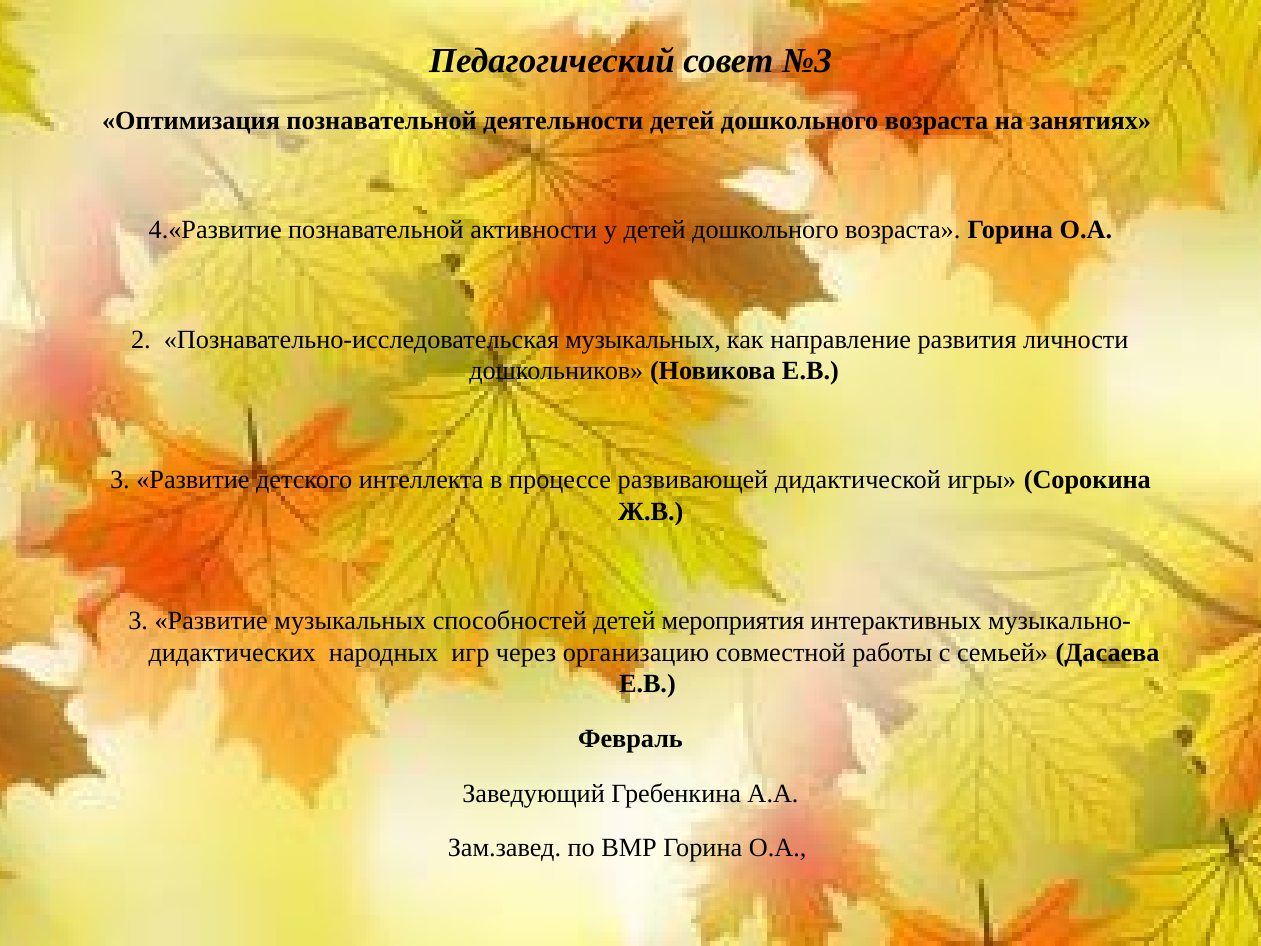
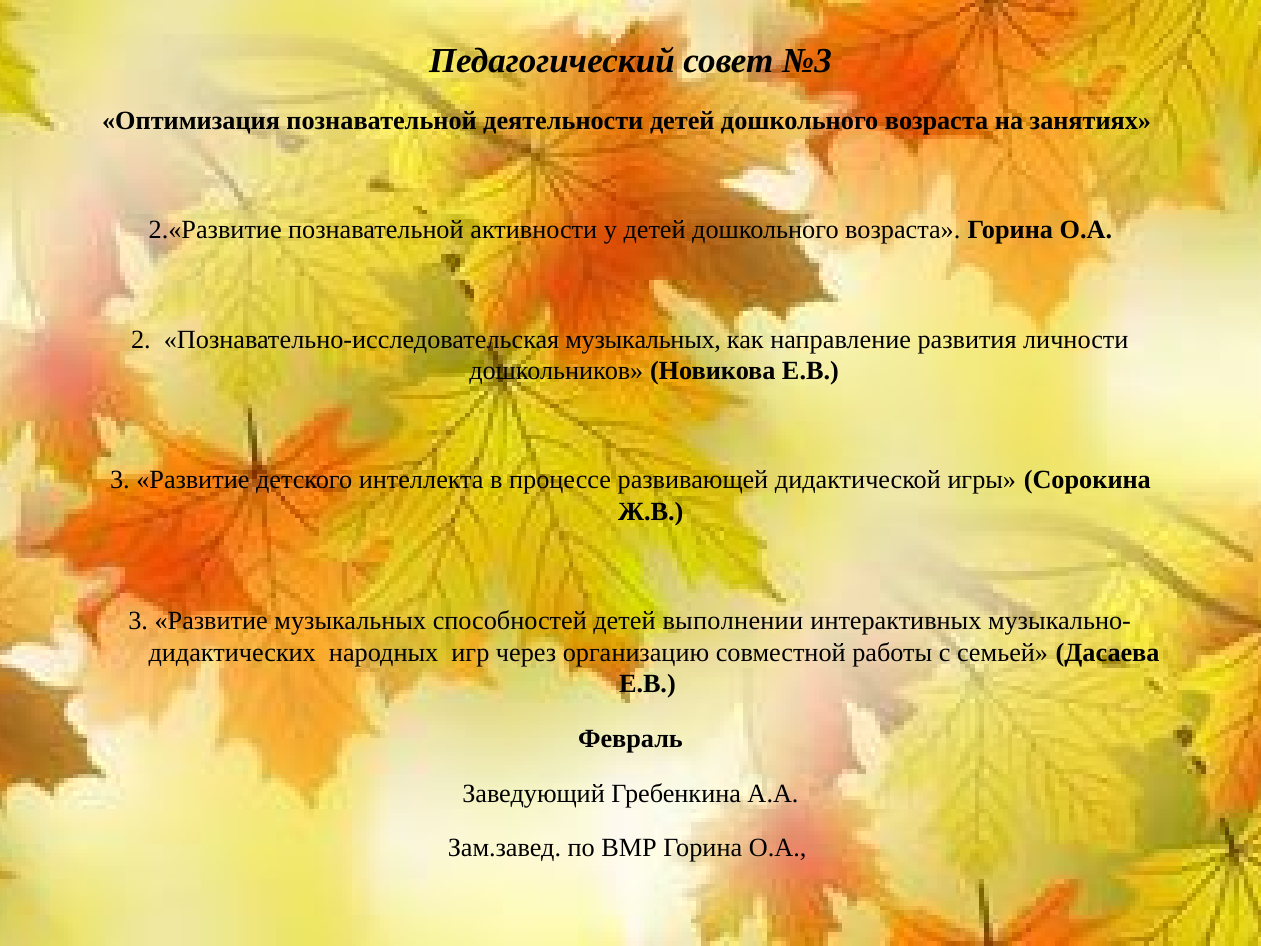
4.«Развитие: 4.«Развитие -> 2.«Развитие
мероприятия: мероприятия -> выполнении
